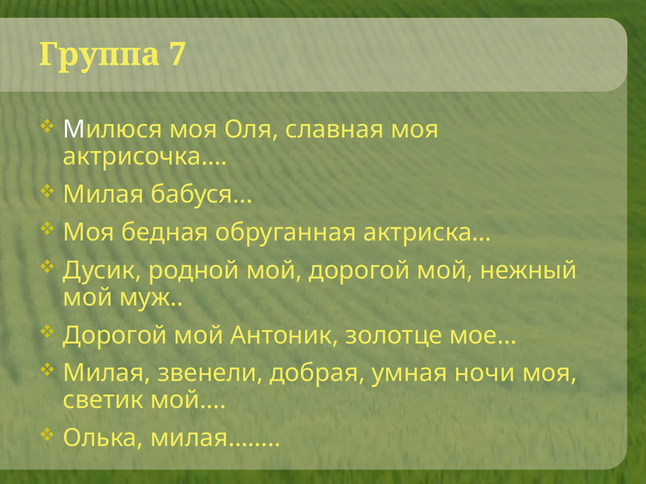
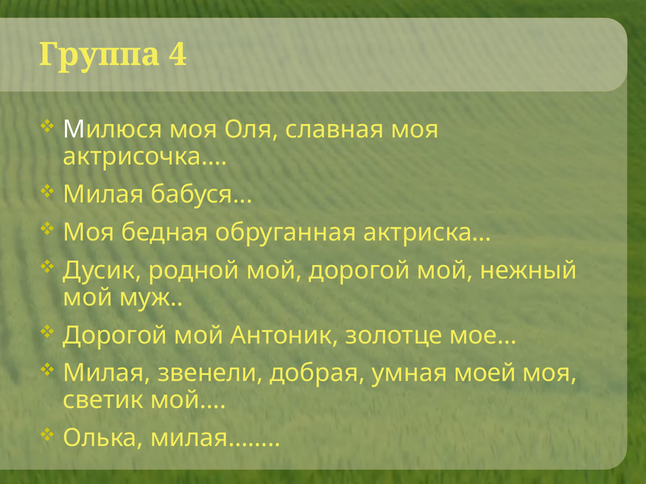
7: 7 -> 4
ночи: ночи -> моей
